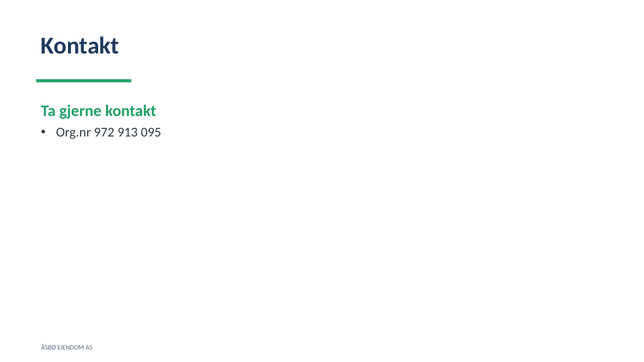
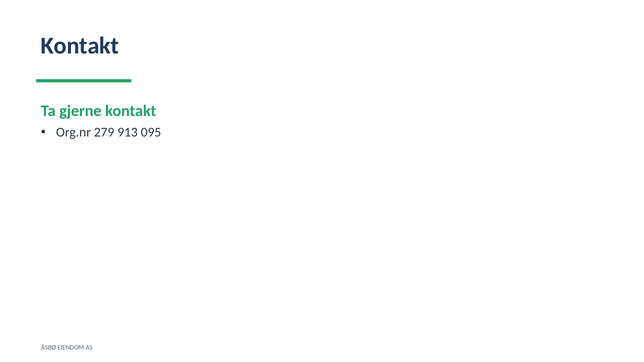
972: 972 -> 279
